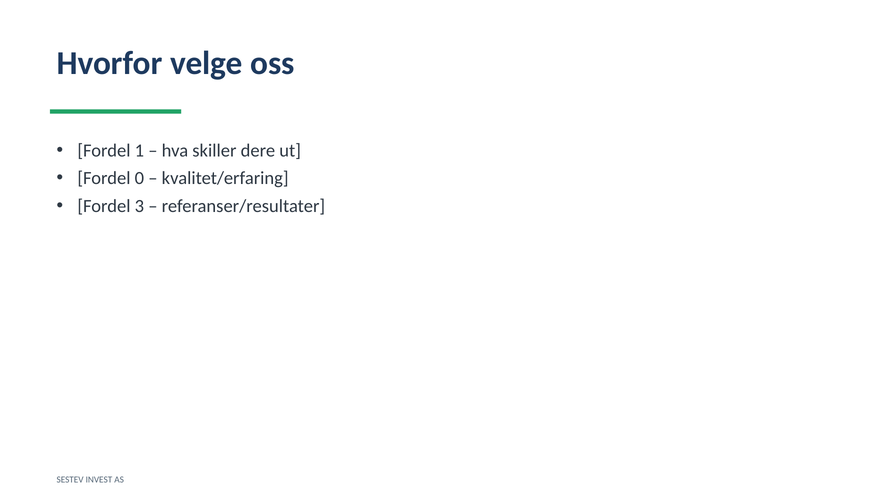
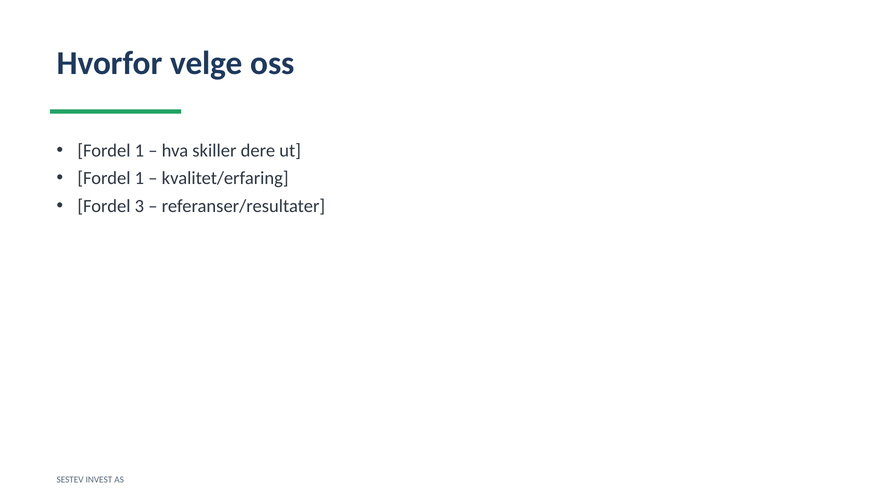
0 at (139, 178): 0 -> 1
